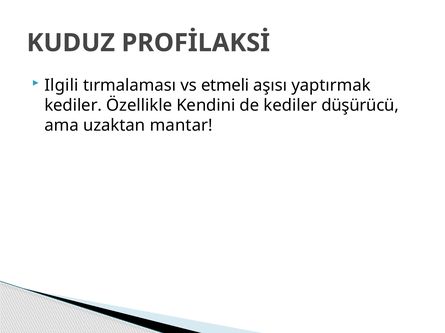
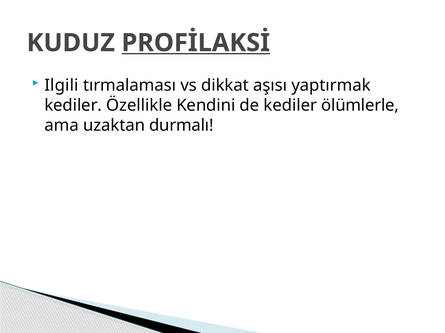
PROFİLAKSİ underline: none -> present
etmeli: etmeli -> dikkat
düşürücü: düşürücü -> ölümlerle
mantar: mantar -> durmalı
